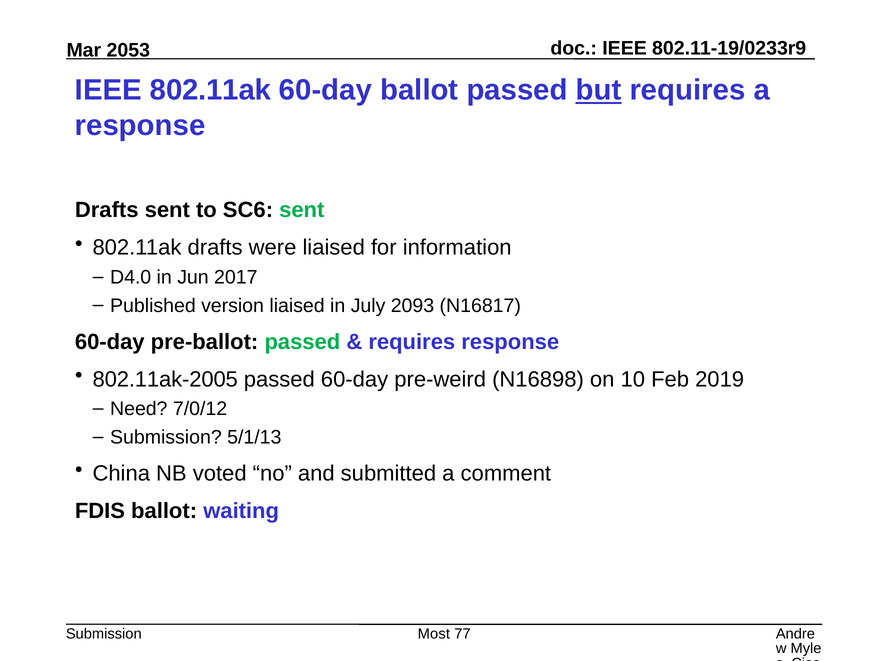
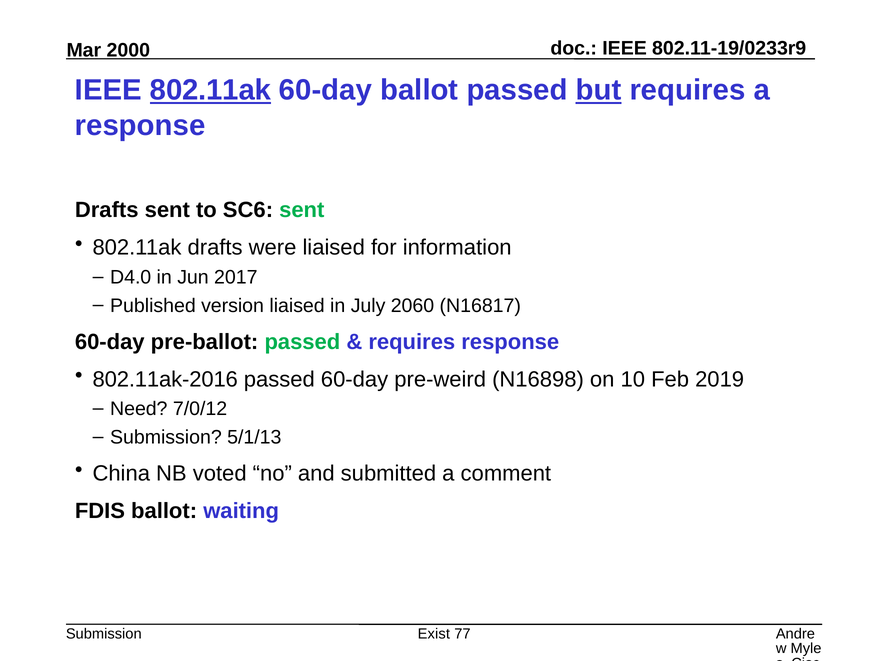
2053: 2053 -> 2000
802.11ak at (210, 90) underline: none -> present
2093: 2093 -> 2060
802.11ak-2005: 802.11ak-2005 -> 802.11ak-2016
Most: Most -> Exist
